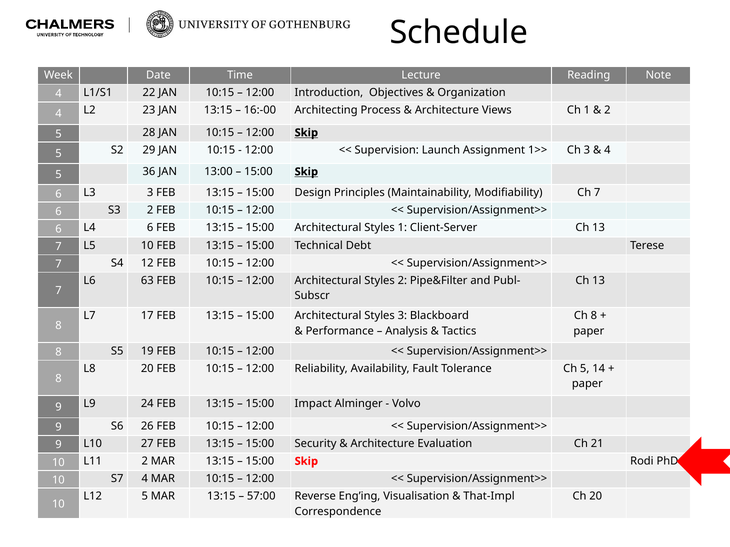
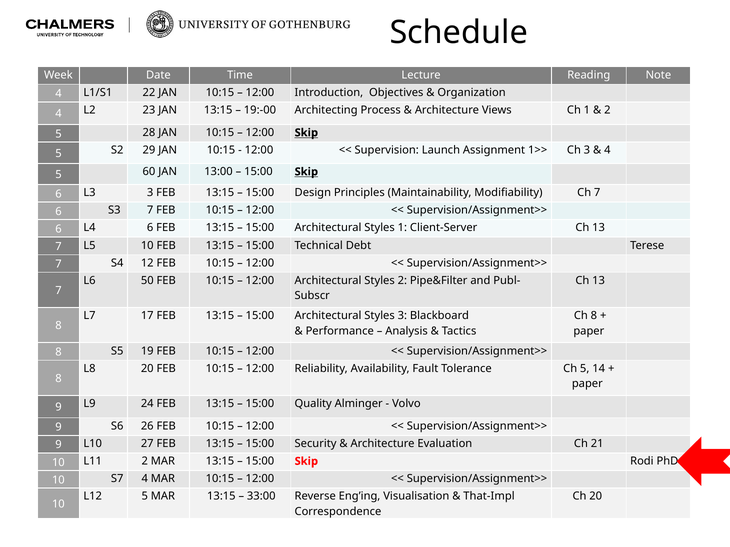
16:-00: 16:-00 -> 19:-00
36: 36 -> 60
S3 2: 2 -> 7
63: 63 -> 50
Impact: Impact -> Quality
57:00: 57:00 -> 33:00
